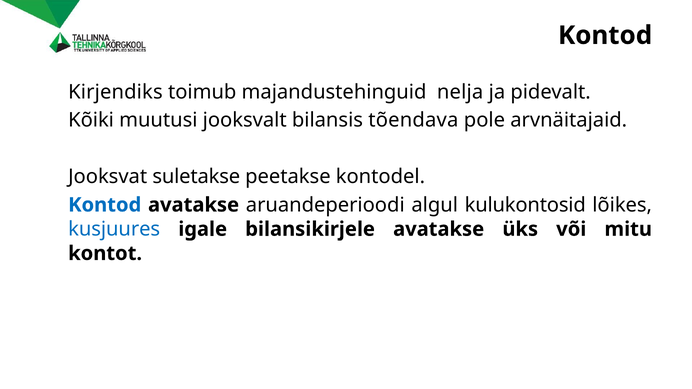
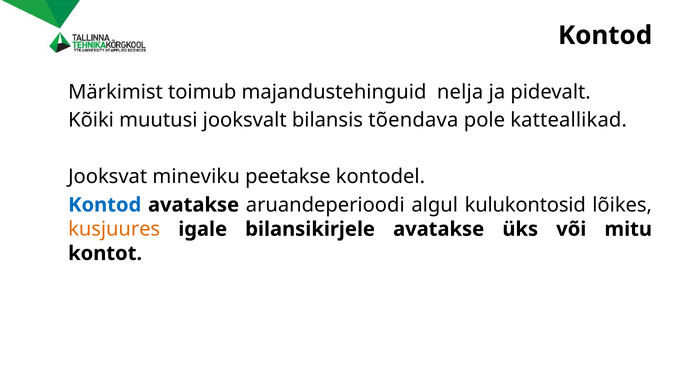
Kirjendiks: Kirjendiks -> Märkimist
arvnäitajaid: arvnäitajaid -> katteallikad
suletakse: suletakse -> mineviku
kusjuures colour: blue -> orange
